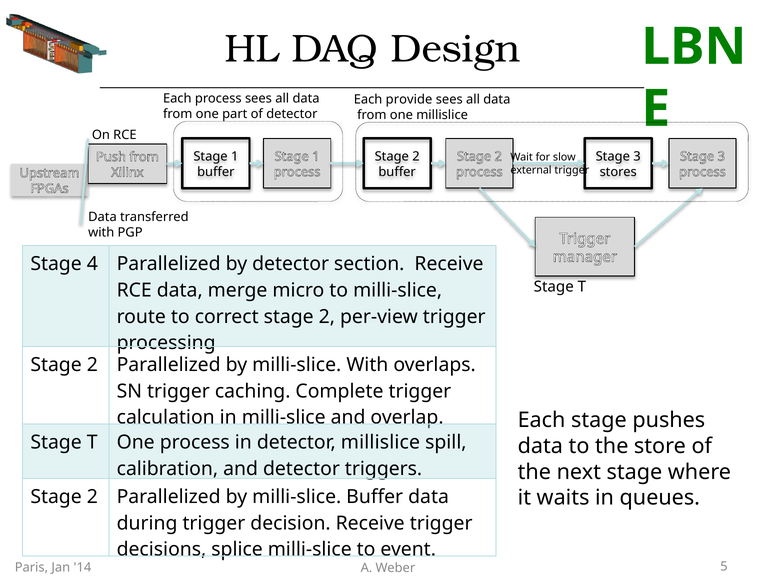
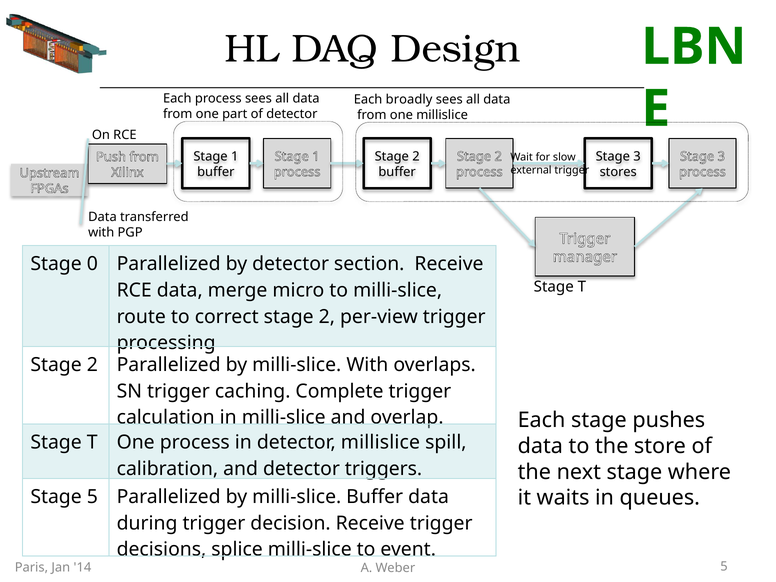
provide: provide -> broadly
4: 4 -> 0
2 at (92, 497): 2 -> 5
